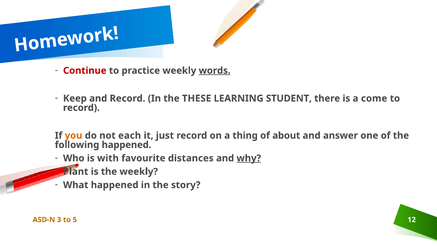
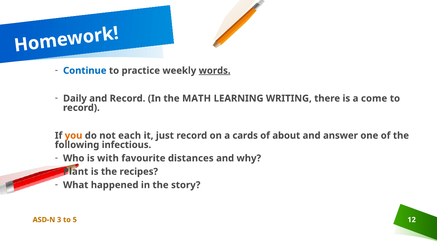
Continue colour: red -> blue
Keep: Keep -> Daily
THESE: THESE -> MATH
STUDENT: STUDENT -> WRITING
thing: thing -> cards
following happened: happened -> infectious
why underline: present -> none
the weekly: weekly -> recipes
